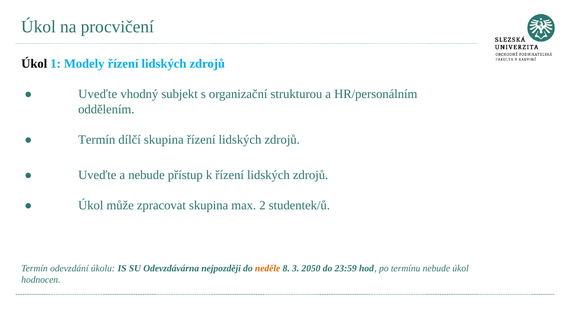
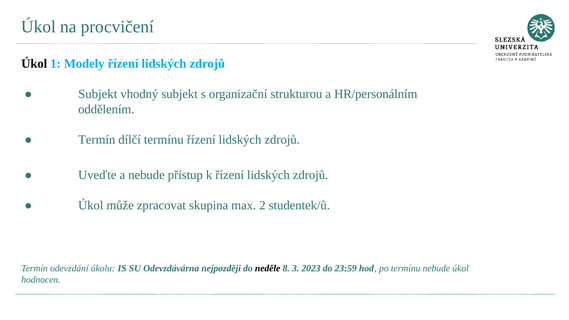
Uveďte at (98, 94): Uveďte -> Subjekt
dílčí skupina: skupina -> termínu
neděle colour: orange -> black
2050: 2050 -> 2023
